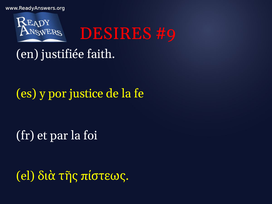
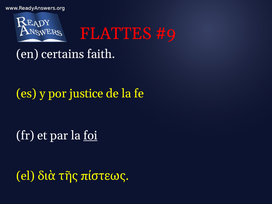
DESIRES: DESIRES -> FLATTES
justifiée: justifiée -> certains
foi underline: none -> present
